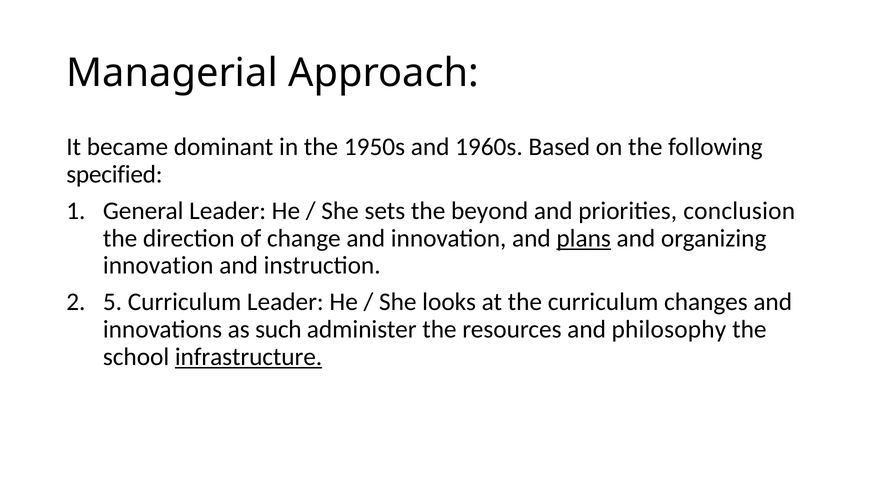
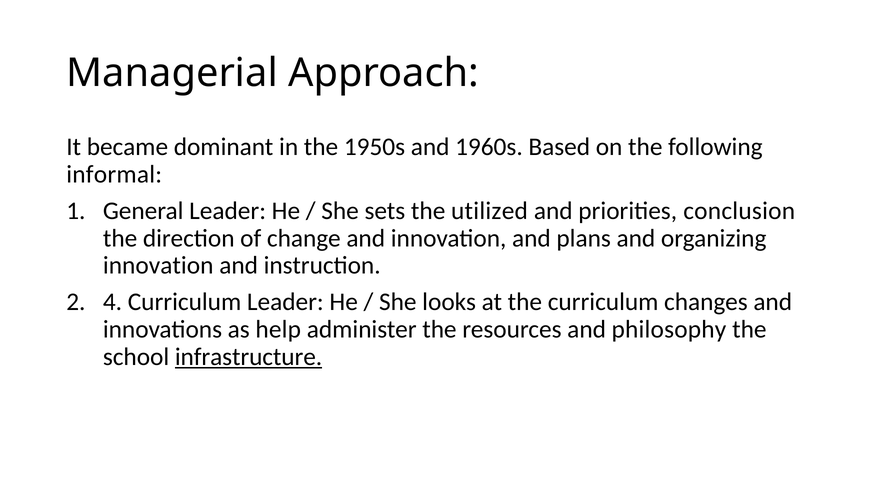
specified: specified -> informal
beyond: beyond -> utilized
plans underline: present -> none
5: 5 -> 4
such: such -> help
